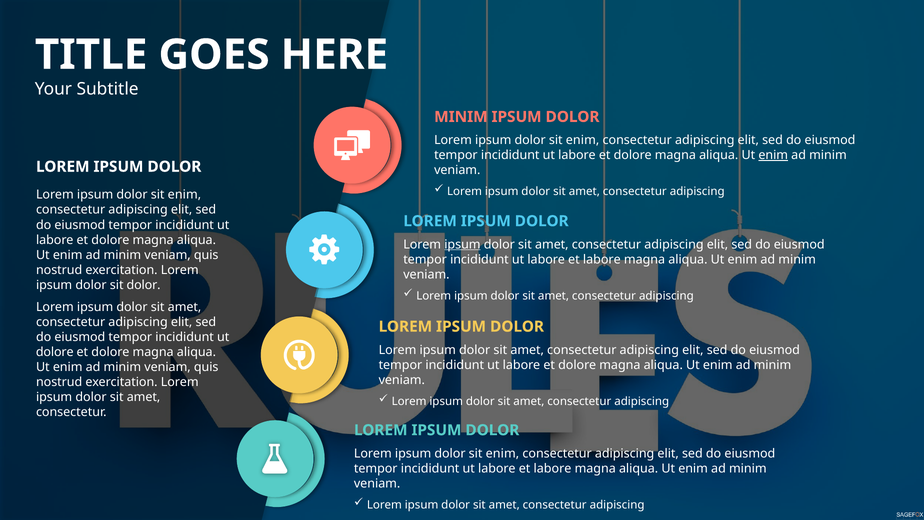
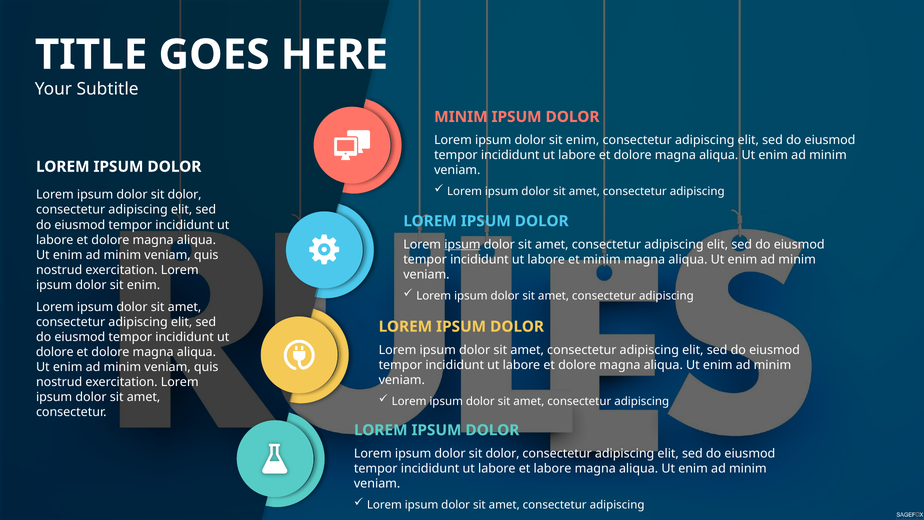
enim at (773, 155) underline: present -> none
enim at (184, 195): enim -> dolor
labore at (602, 259): labore -> minim
dolor at (144, 285): dolor -> enim
enim at (502, 453): enim -> dolor
